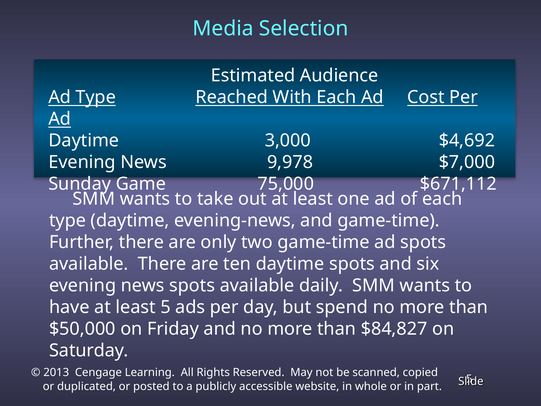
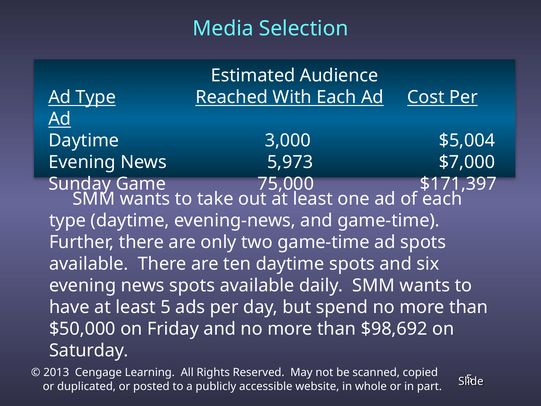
$4,692: $4,692 -> $5,004
9,978: 9,978 -> 5,973
$671,112: $671,112 -> $171,397
$84,827: $84,827 -> $98,692
